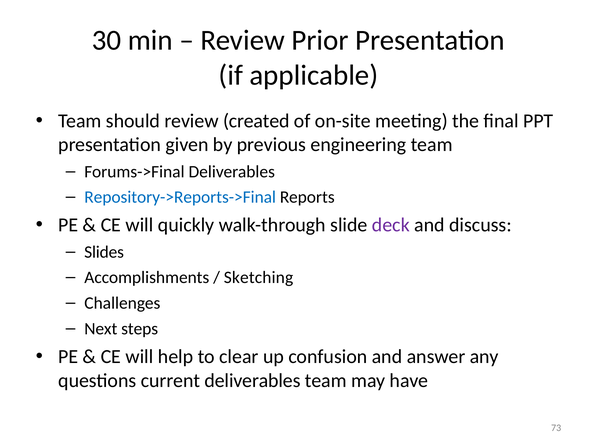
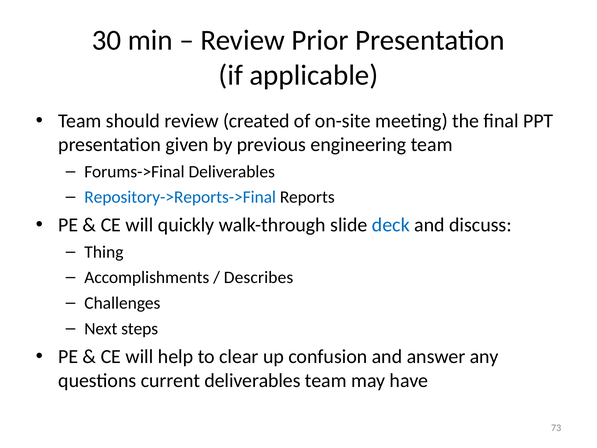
deck colour: purple -> blue
Slides: Slides -> Thing
Sketching: Sketching -> Describes
